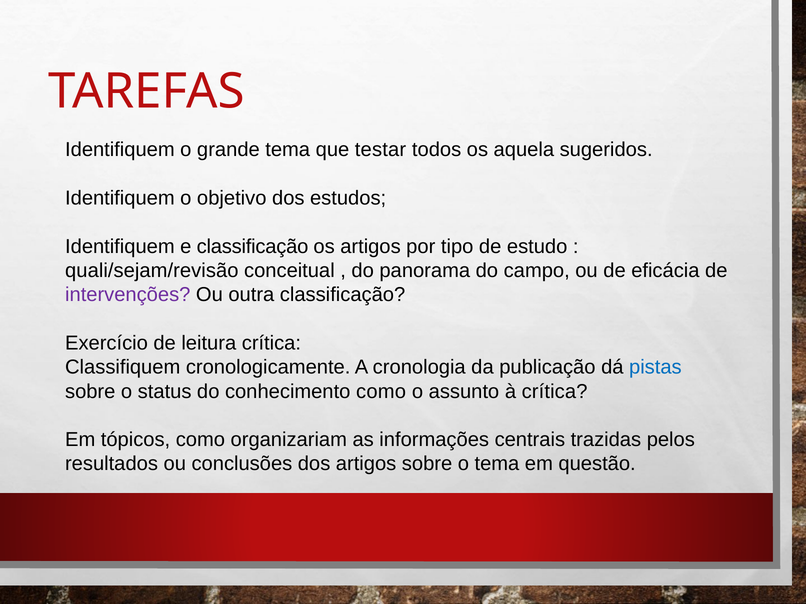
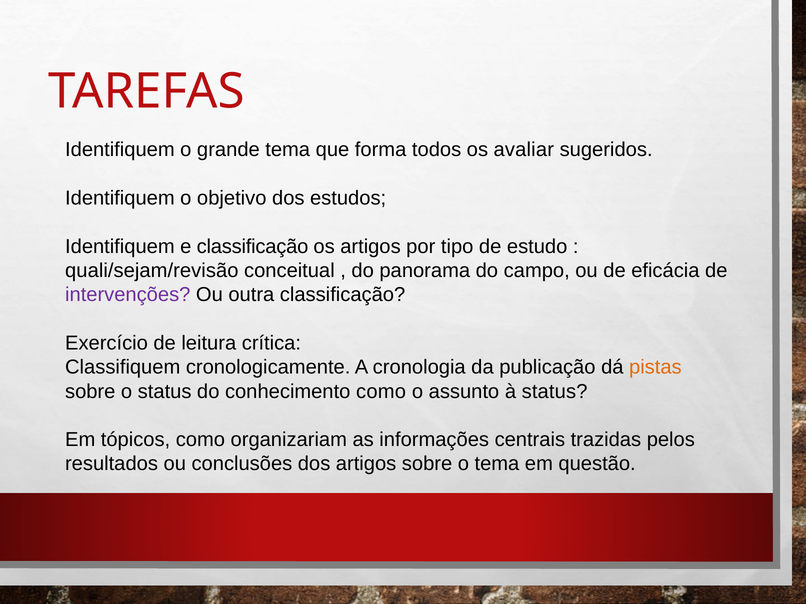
testar: testar -> forma
aquela: aquela -> avaliar
pistas colour: blue -> orange
à crítica: crítica -> status
